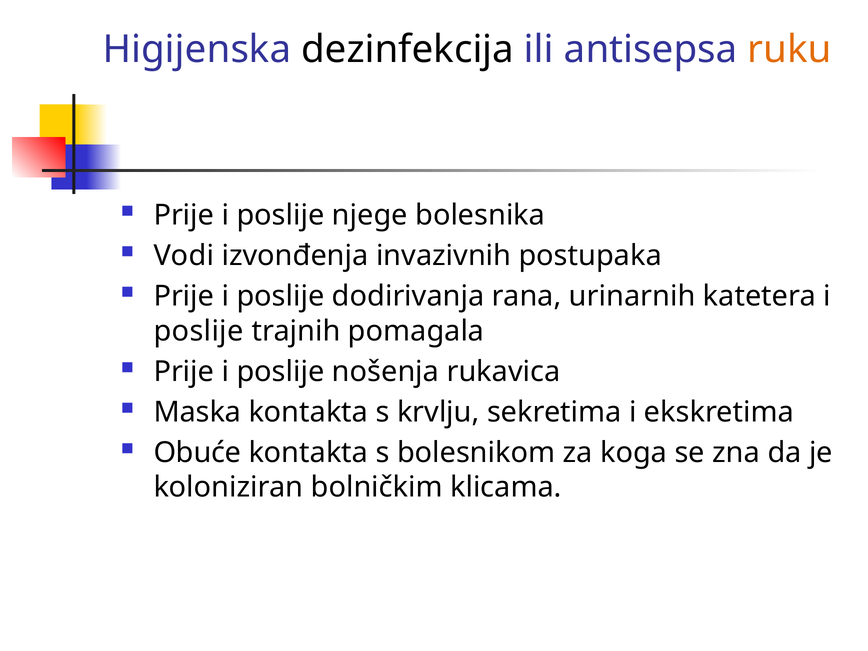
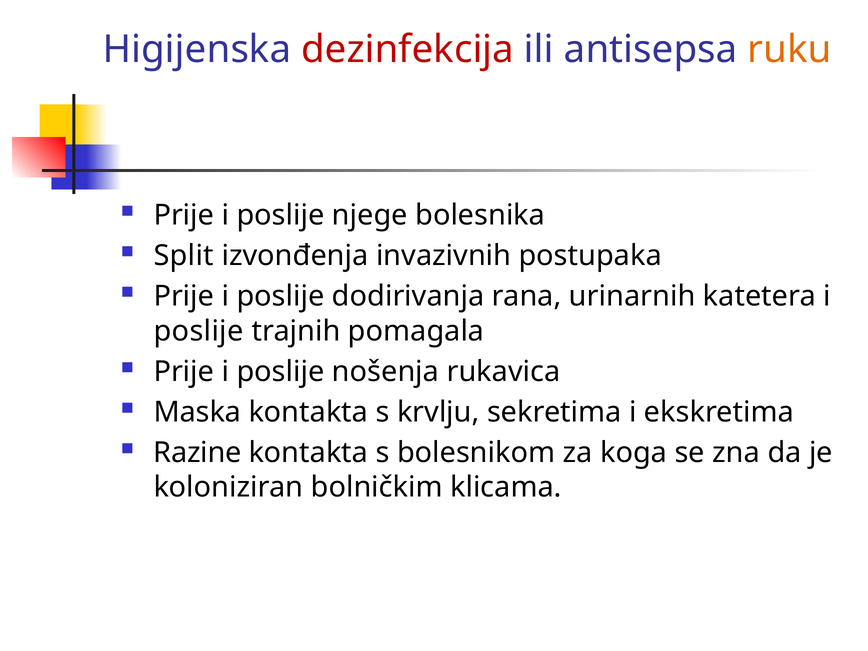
dezinfekcija colour: black -> red
Vodi: Vodi -> Split
Obuće: Obuće -> Razine
